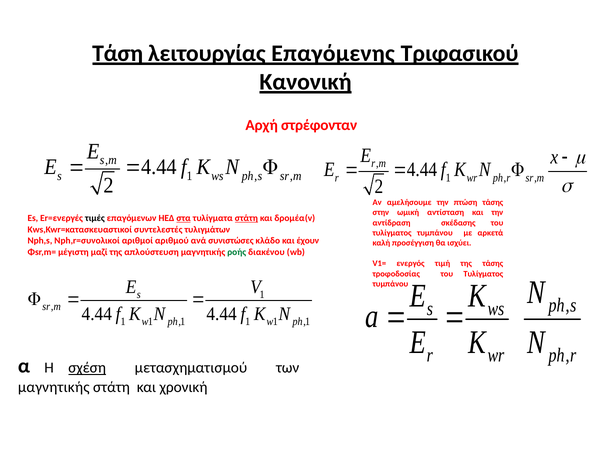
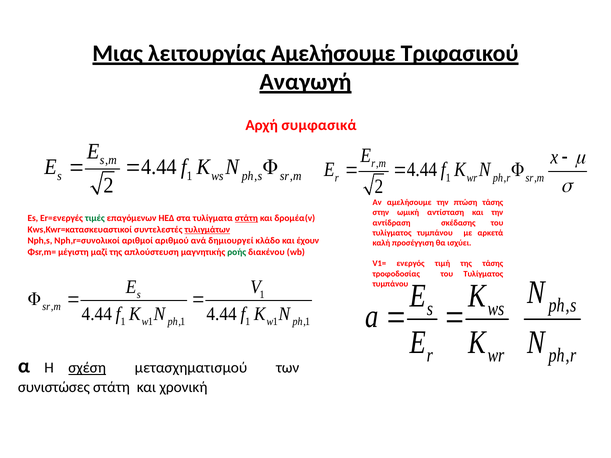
Τάση: Τάση -> Μιας
λειτουργίας Επαγόμενης: Επαγόμενης -> Αμελήσουμε
Κανονική: Κανονική -> Αναγωγή
στρέφονταν: στρέφονταν -> συμφασικά
τιμές colour: black -> green
στα underline: present -> none
τυλιγμάτων underline: none -> present
συνιστώσες: συνιστώσες -> δημιουργεί
μαγνητικής at (54, 387): μαγνητικής -> συνιστώσες
